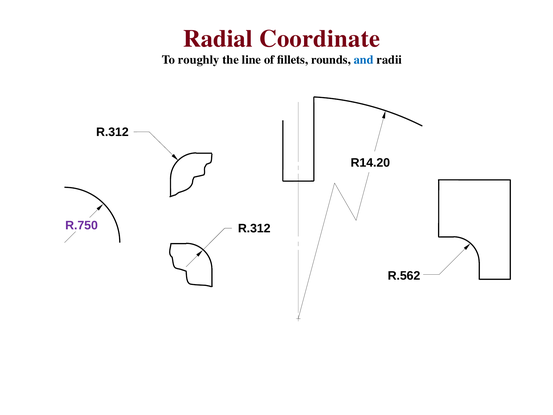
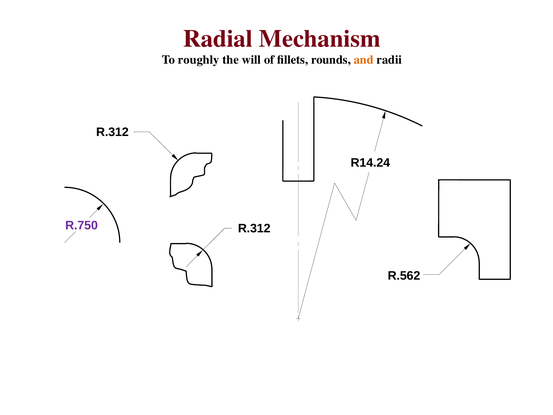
Coordinate: Coordinate -> Mechanism
line: line -> will
and colour: blue -> orange
R14.20: R14.20 -> R14.24
